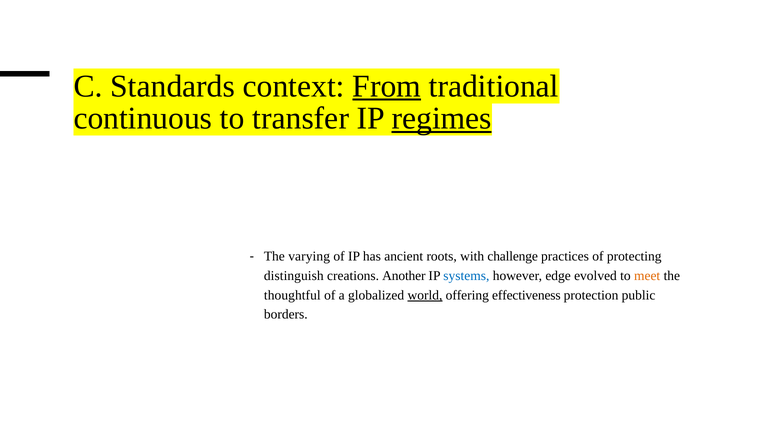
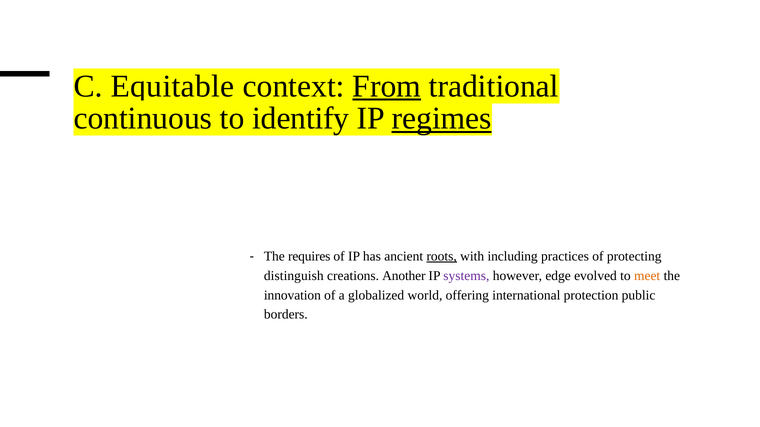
Standards: Standards -> Equitable
transfer: transfer -> identify
varying: varying -> requires
roots underline: none -> present
challenge: challenge -> including
systems colour: blue -> purple
thoughtful: thoughtful -> innovation
world underline: present -> none
effectiveness: effectiveness -> international
